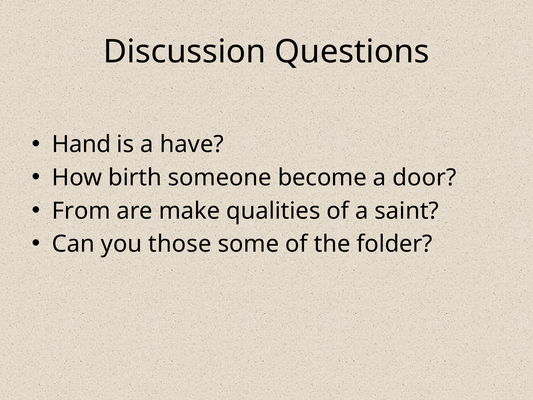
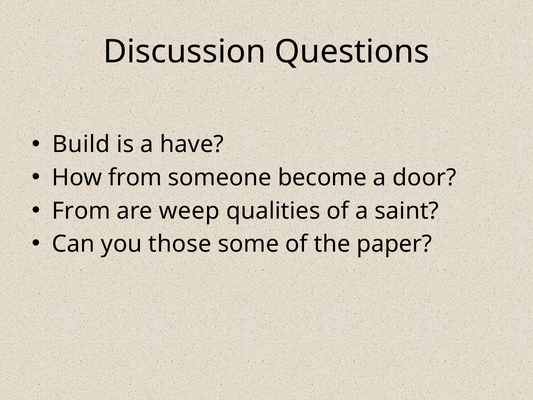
Hand: Hand -> Build
How birth: birth -> from
make: make -> weep
folder: folder -> paper
